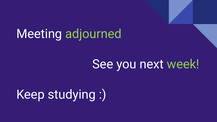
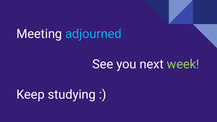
adjourned colour: light green -> light blue
